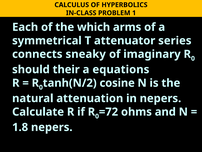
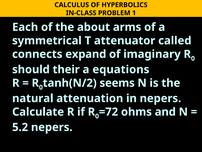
which: which -> about
series: series -> called
sneaky: sneaky -> expand
cosine: cosine -> seems
1.8: 1.8 -> 5.2
